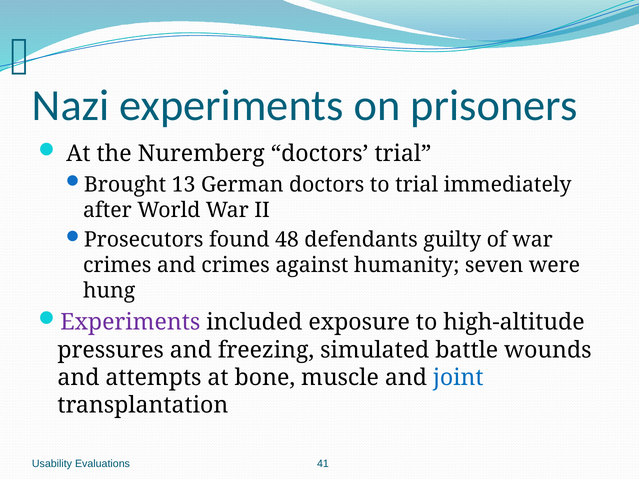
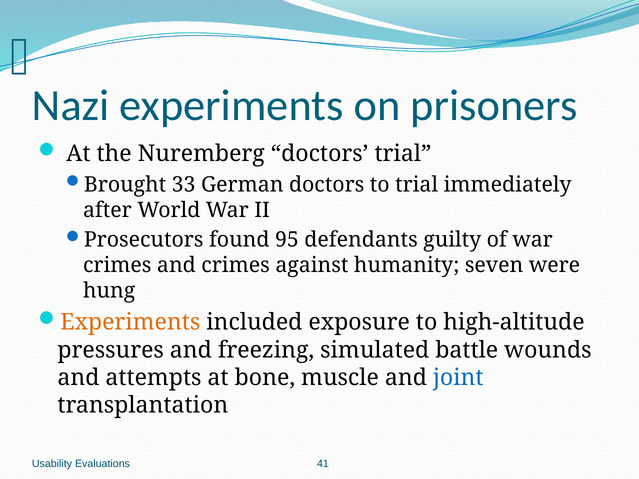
13: 13 -> 33
48: 48 -> 95
Experiments at (130, 322) colour: purple -> orange
